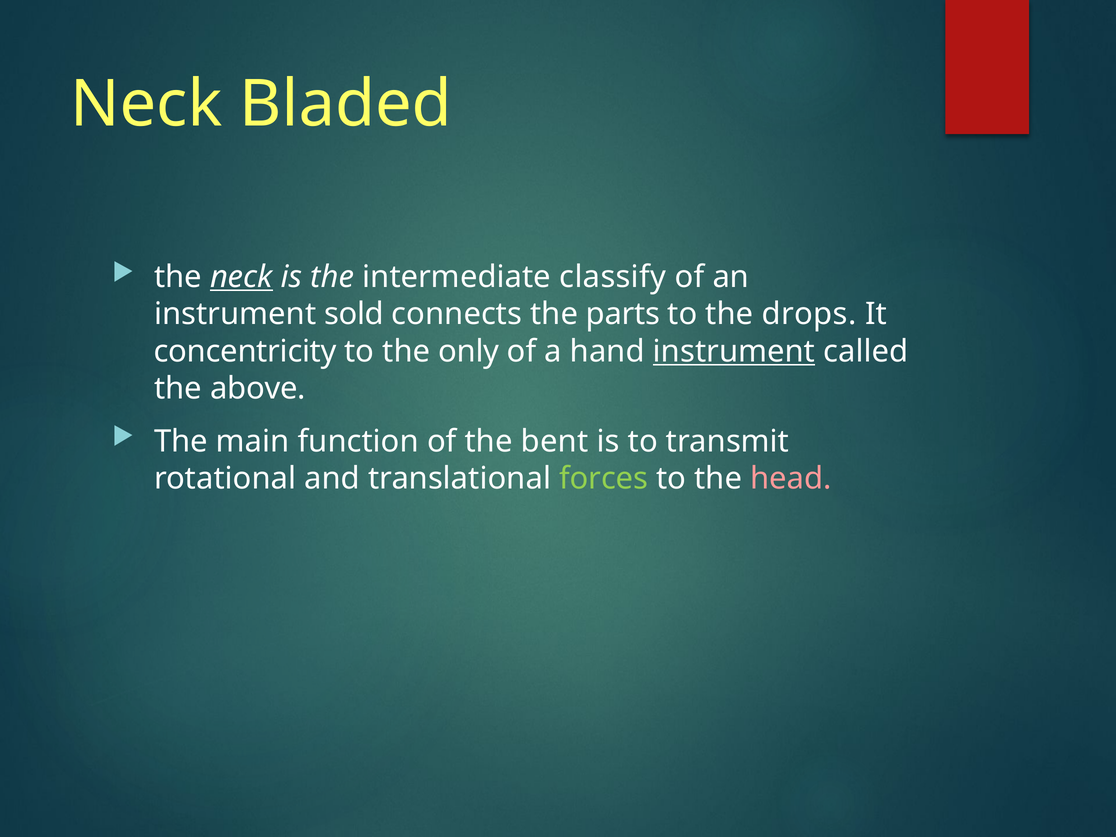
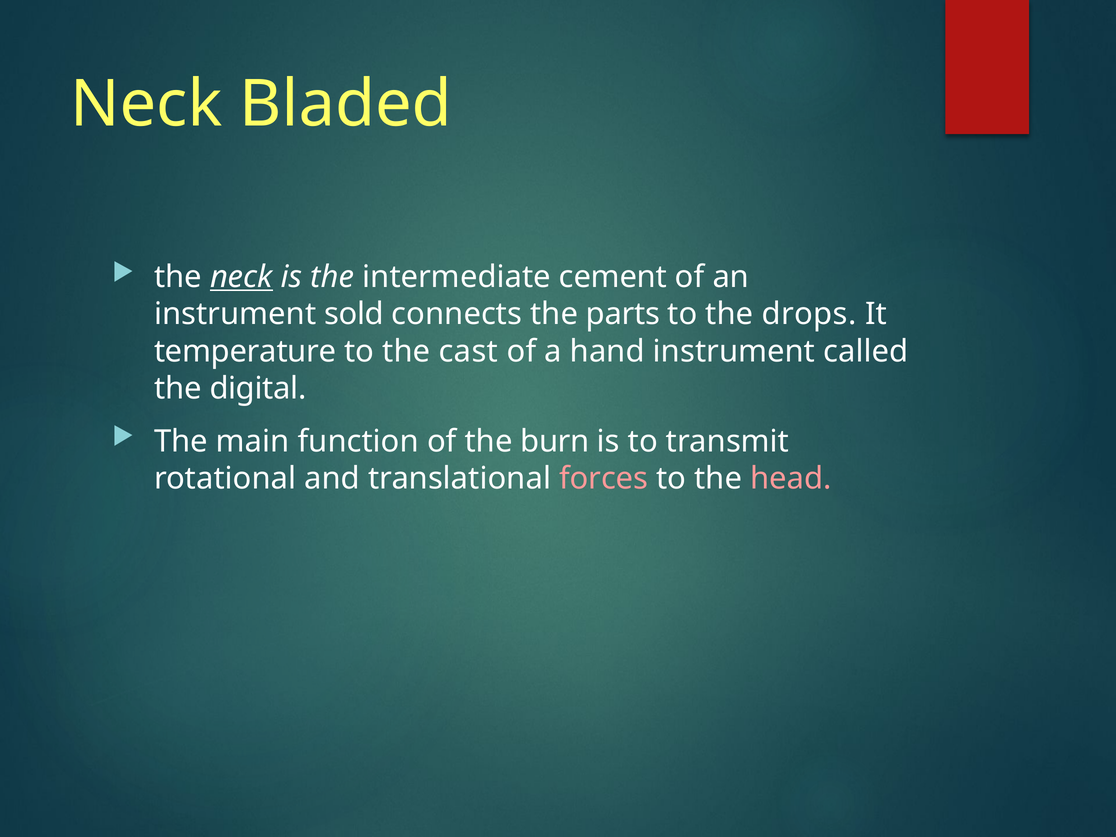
classify: classify -> cement
concentricity: concentricity -> temperature
only: only -> cast
instrument at (734, 351) underline: present -> none
above: above -> digital
bent: bent -> burn
forces colour: light green -> pink
